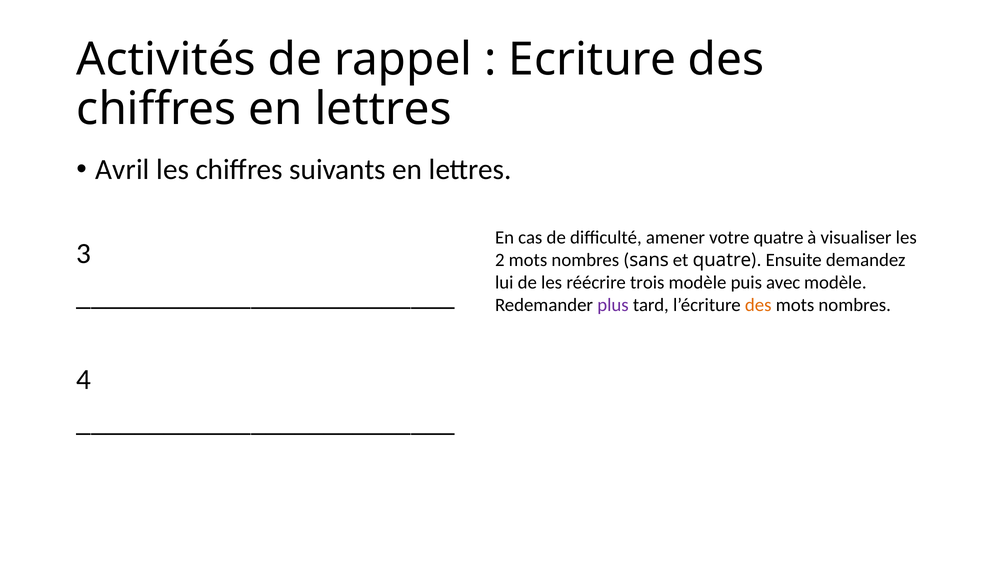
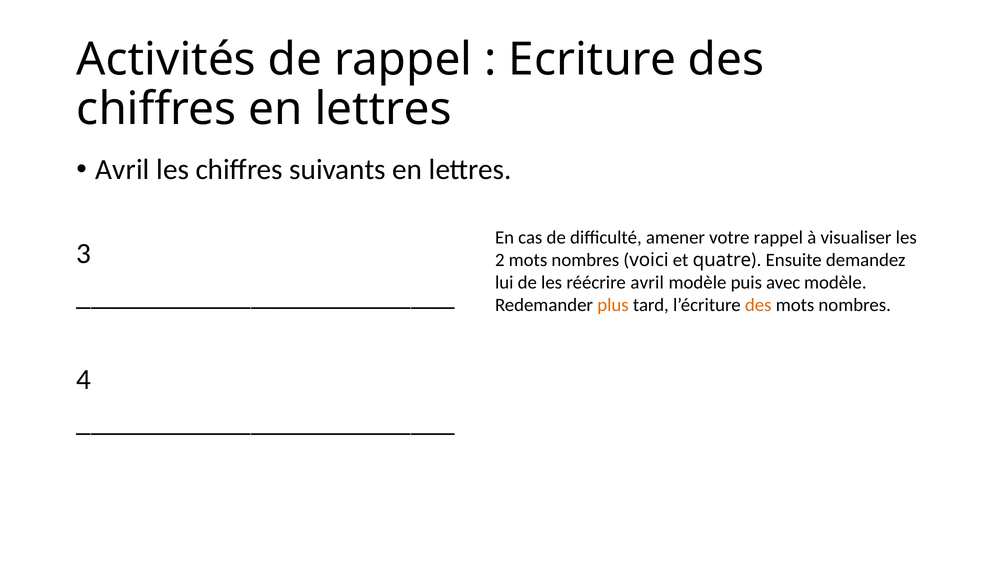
votre quatre: quatre -> rappel
sans: sans -> voici
réécrire trois: trois -> avril
plus colour: purple -> orange
